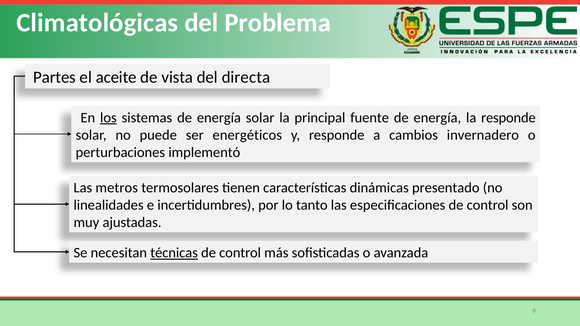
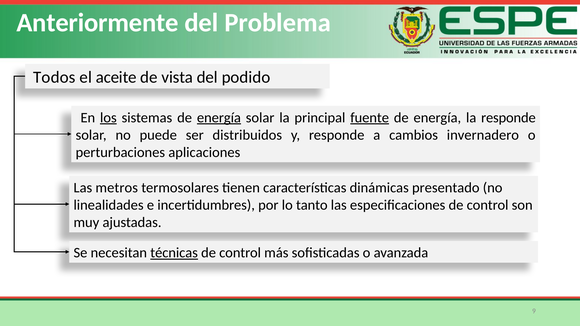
Climatológicas: Climatológicas -> Anteriormente
Partes: Partes -> Todos
directa: directa -> podido
energía at (219, 118) underline: none -> present
fuente underline: none -> present
energéticos: energéticos -> distribuidos
implementó: implementó -> aplicaciones
